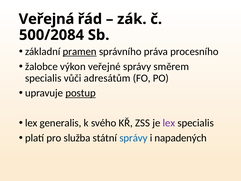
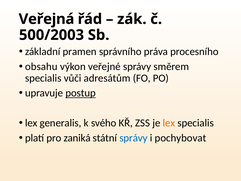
500/2084: 500/2084 -> 500/2003
pramen underline: present -> none
žalobce: žalobce -> obsahu
lex at (169, 123) colour: purple -> orange
služba: služba -> zaniká
napadených: napadených -> pochybovat
